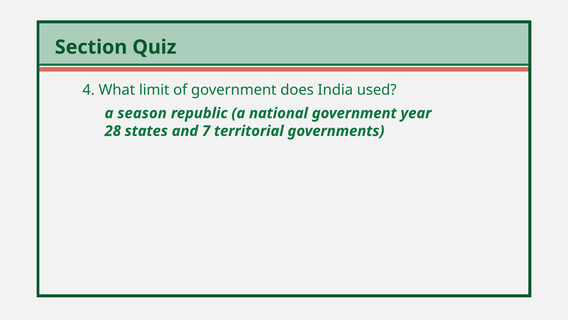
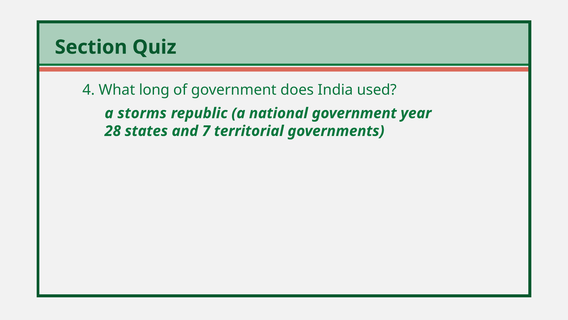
limit: limit -> long
season: season -> storms
